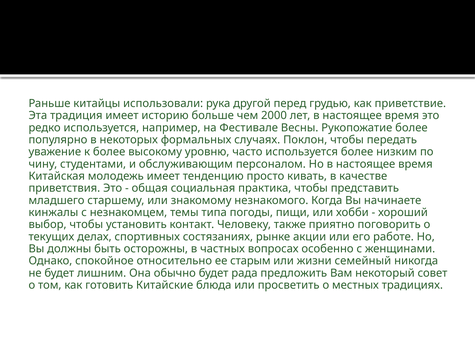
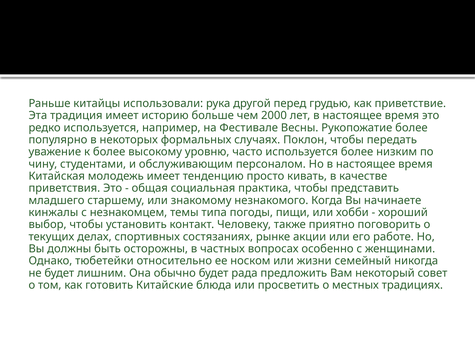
спокойное: спокойное -> тюбетейки
старым: старым -> носком
